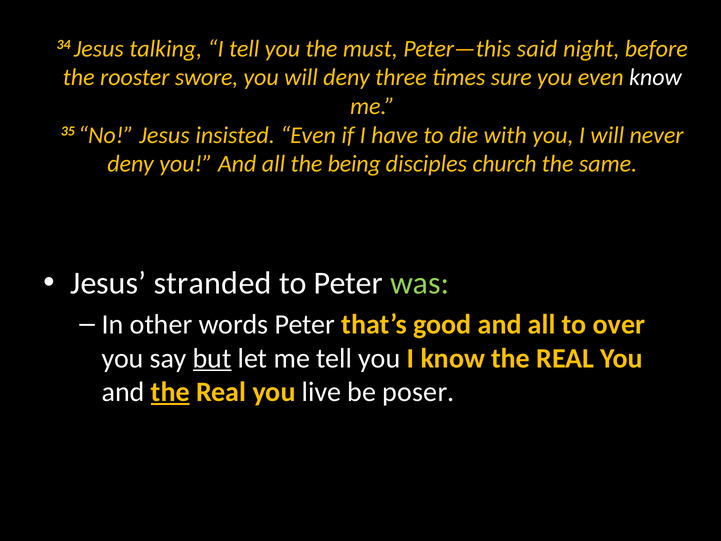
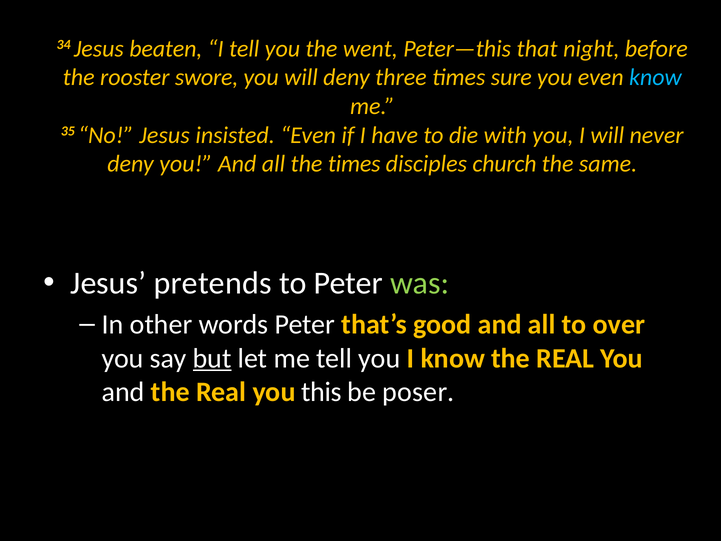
talking: talking -> beaten
must: must -> went
said: said -> that
know at (655, 77) colour: white -> light blue
the being: being -> times
stranded: stranded -> pretends
the at (170, 392) underline: present -> none
live: live -> this
